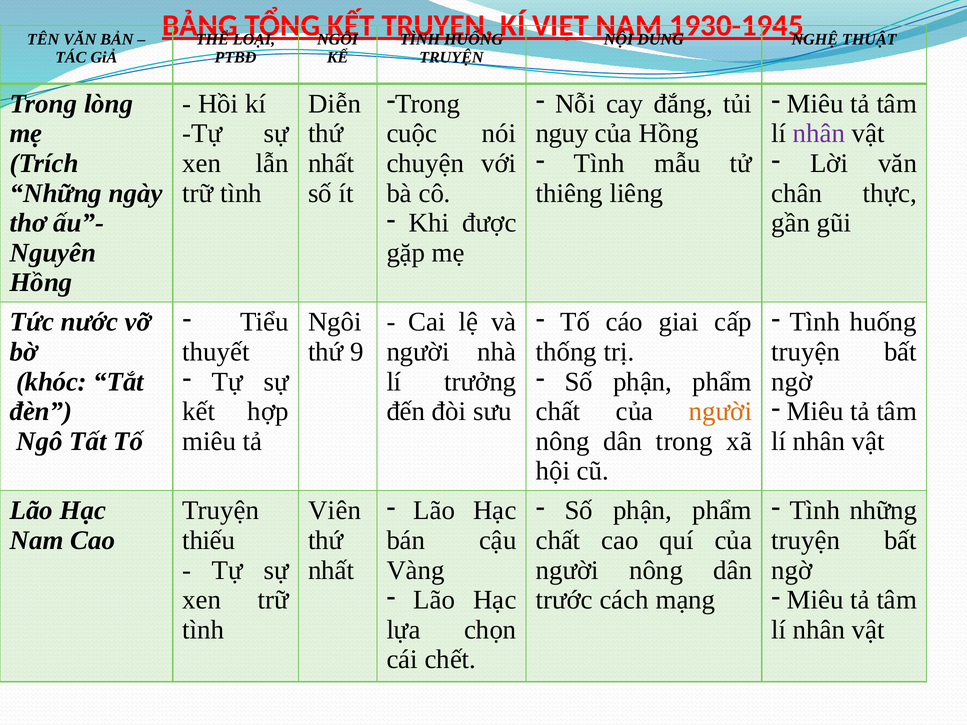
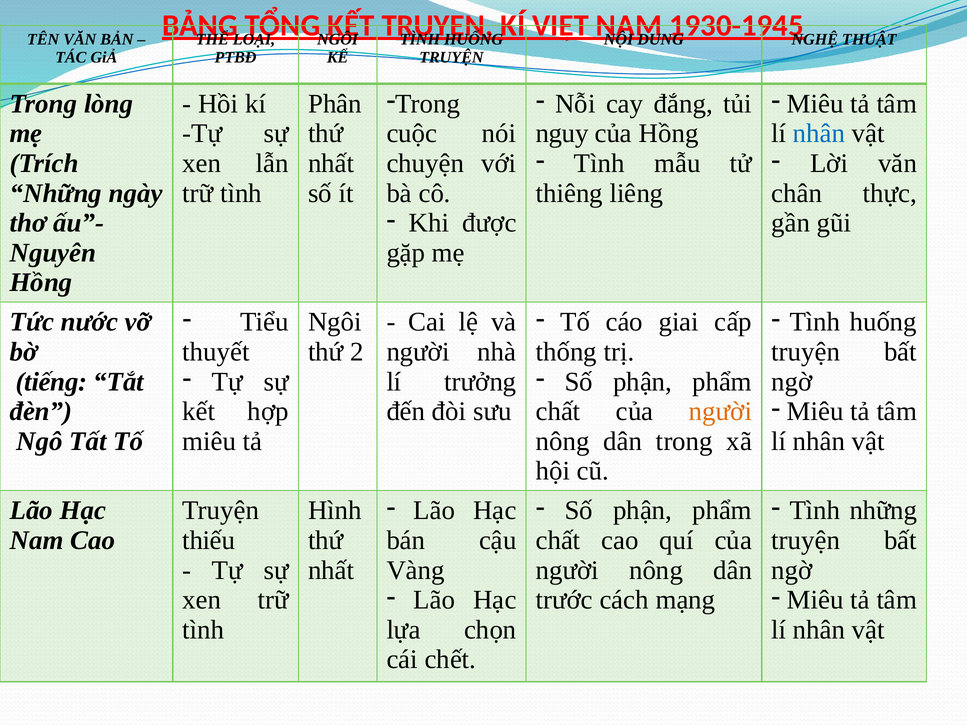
Diễn: Diễn -> Phân
nhân at (819, 134) colour: purple -> blue
9: 9 -> 2
khóc: khóc -> tiếng
Viên: Viên -> Hình
